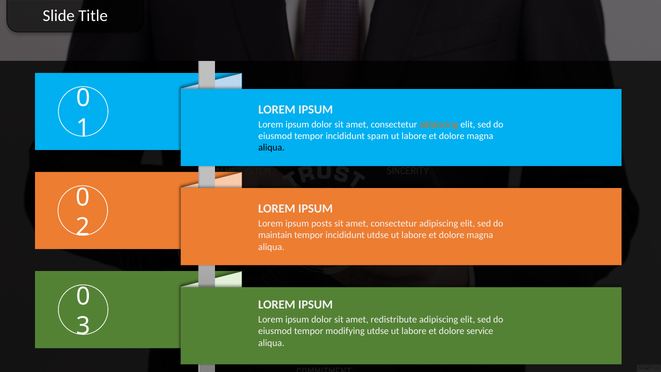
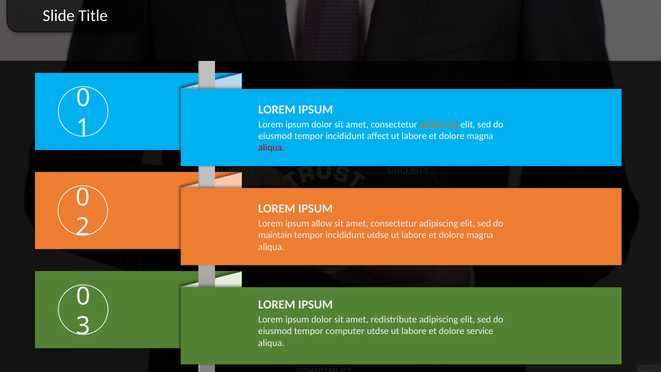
spam: spam -> affect
aliqua at (271, 148) colour: black -> red
posts: posts -> allow
modifying: modifying -> computer
